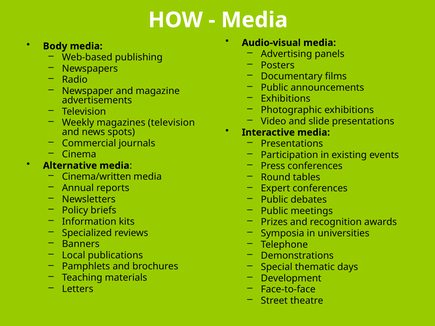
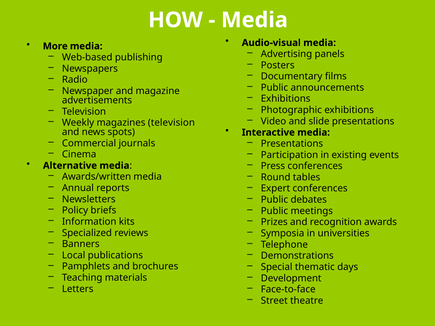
Body: Body -> More
Cinema/written: Cinema/written -> Awards/written
